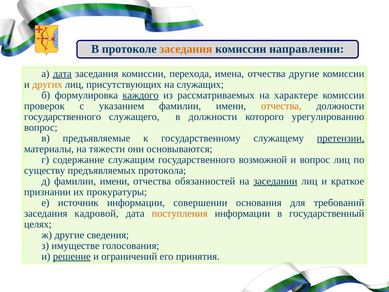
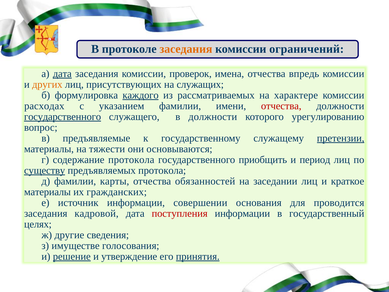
направлении: направлении -> ограничений
перехода: перехода -> проверок
отчества другие: другие -> впредь
проверок: проверок -> расходах
отчества at (281, 106) colour: orange -> red
государственного at (63, 117) underline: none -> present
содержание служащим: служащим -> протокола
возможной: возможной -> приобщить
и вопрос: вопрос -> период
существу underline: none -> present
д фамилии имени: имени -> карты
заседании underline: present -> none
признании at (47, 192): признании -> материалы
прокуратуры: прокуратуры -> гражданских
требований: требований -> проводится
поступления colour: orange -> red
ограничений: ограничений -> утверждение
принятия underline: none -> present
